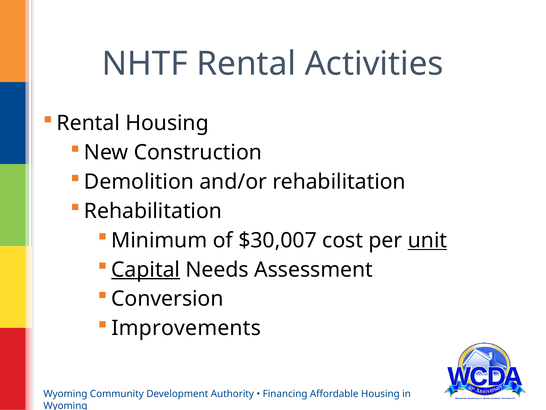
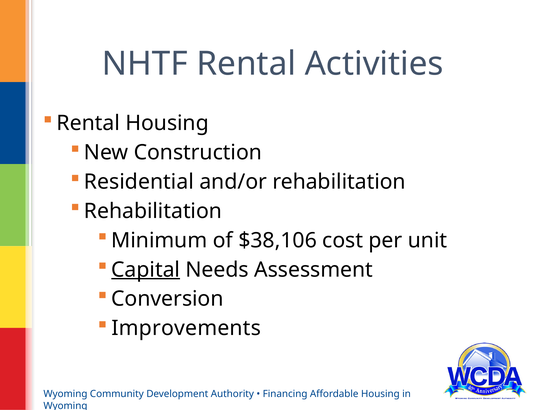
Demolition: Demolition -> Residential
$30,007: $30,007 -> $38,106
unit underline: present -> none
